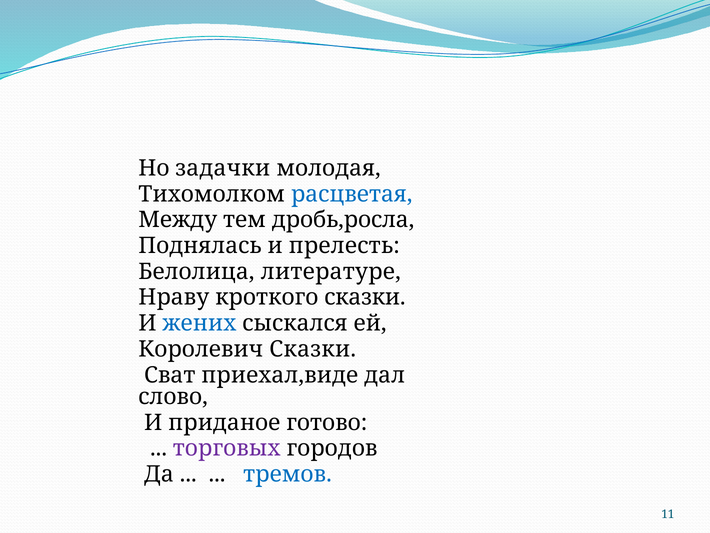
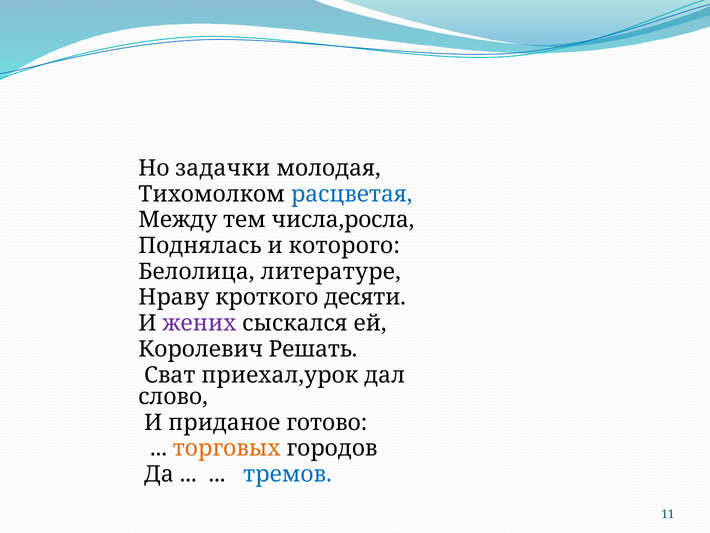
дробь,росла: дробь,росла -> числа,росла
прелесть: прелесть -> которого
кроткого сказки: сказки -> десяти
жених colour: blue -> purple
Королевич Сказки: Сказки -> Решать
приехал,виде: приехал,виде -> приехал,урок
торговых colour: purple -> orange
